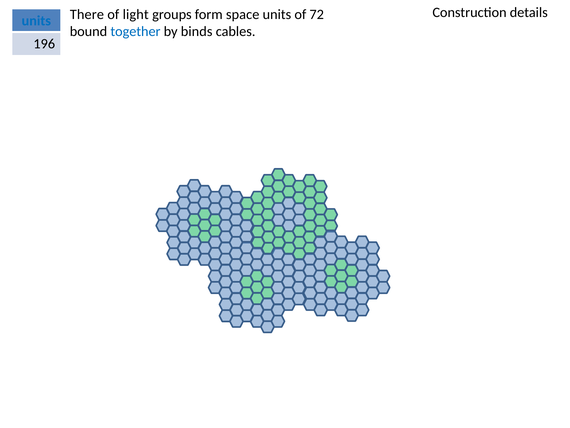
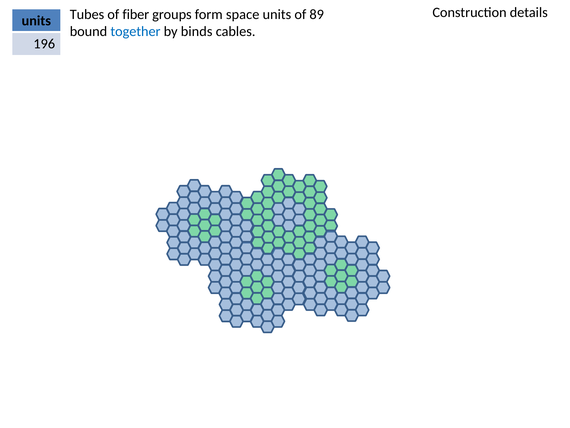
There: There -> Tubes
light: light -> fiber
72: 72 -> 89
units at (36, 21) colour: blue -> black
